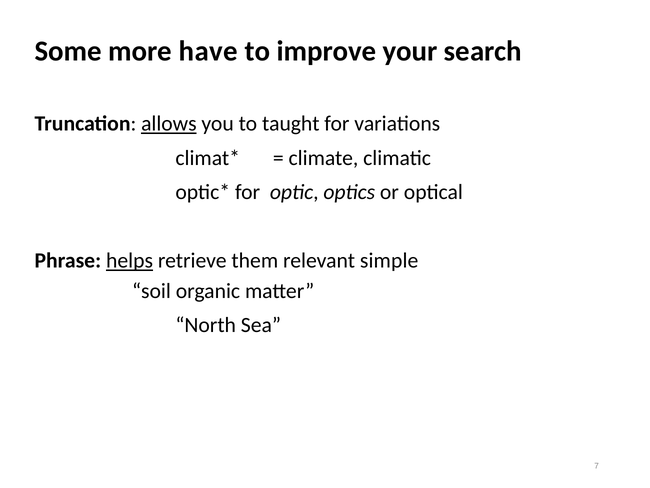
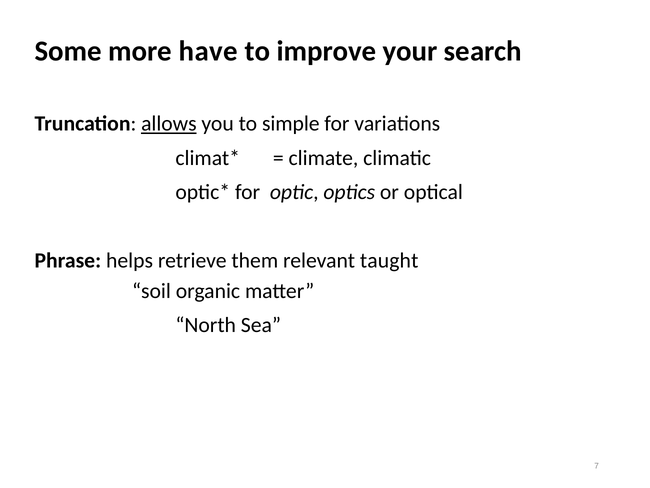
taught: taught -> simple
helps underline: present -> none
simple: simple -> taught
